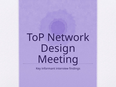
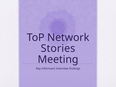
Design: Design -> Stories
